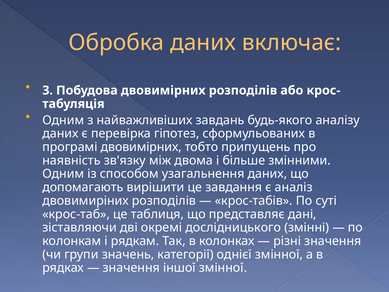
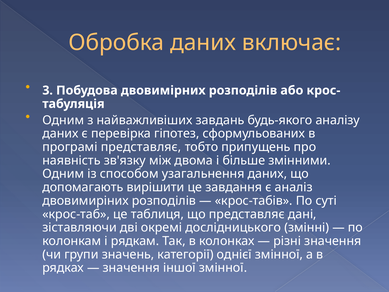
програмі двовимірних: двовимірних -> представляє
